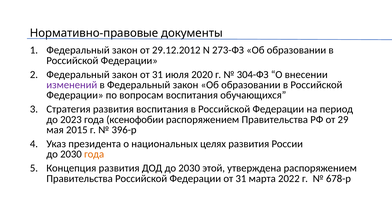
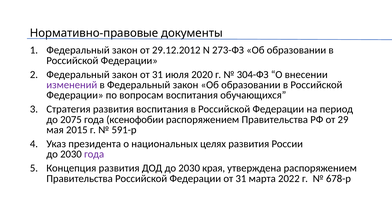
2023: 2023 -> 2075
396-р: 396-р -> 591-р
года at (94, 154) colour: orange -> purple
этой: этой -> края
